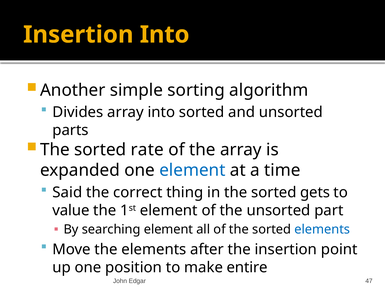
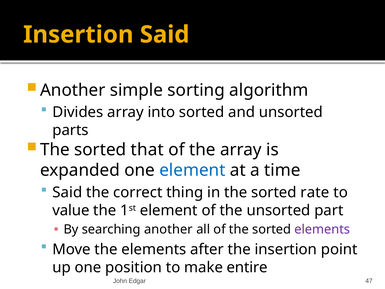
Insertion Into: Into -> Said
rate: rate -> that
gets: gets -> rate
searching element: element -> another
elements at (322, 229) colour: blue -> purple
